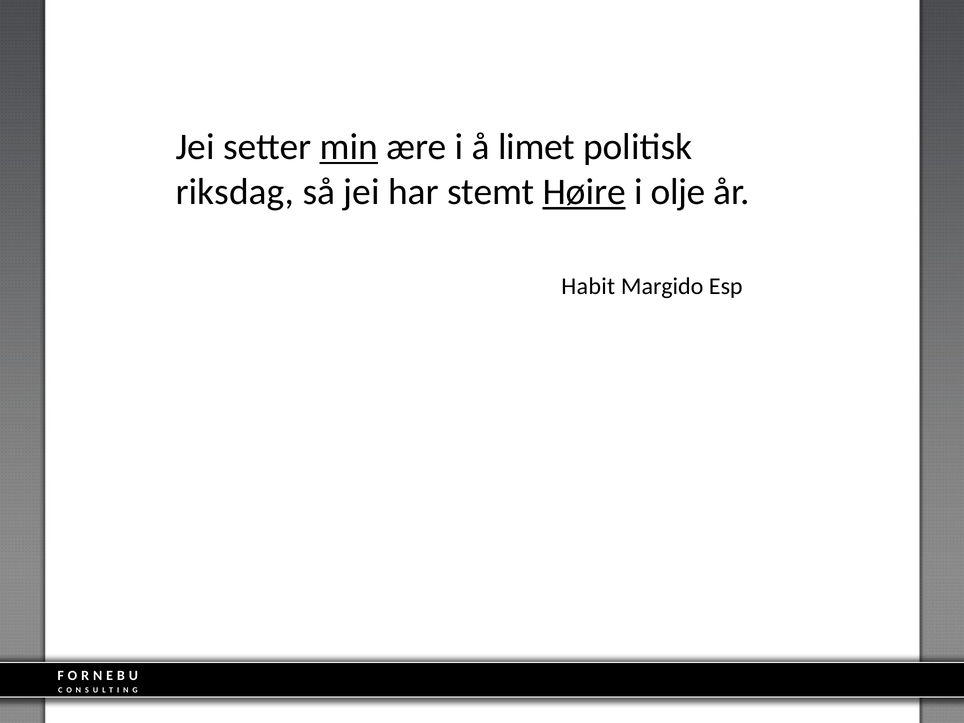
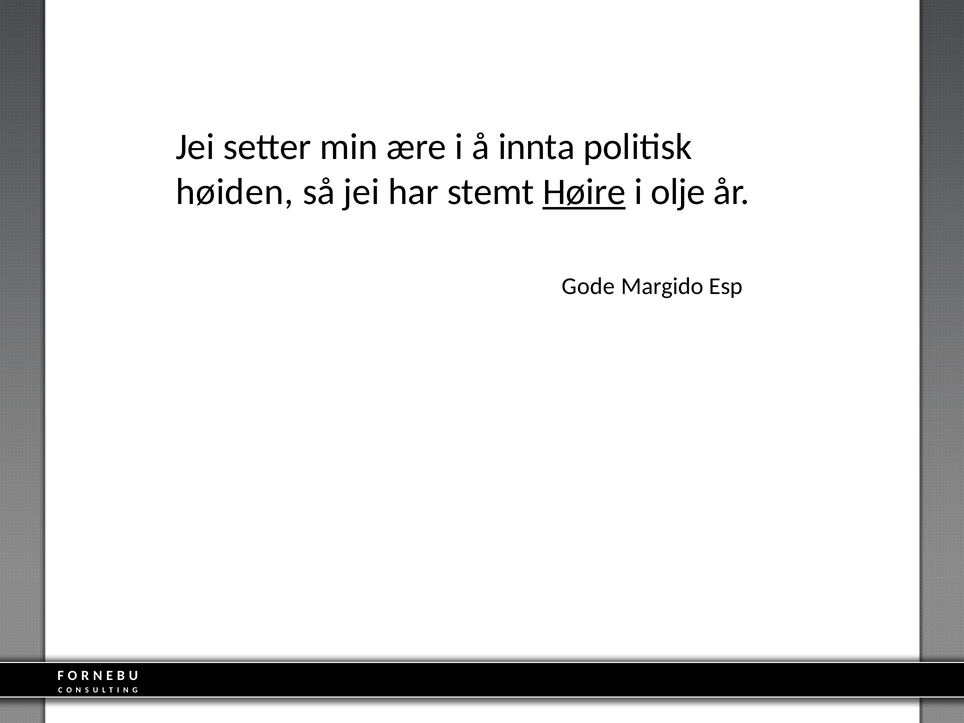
min underline: present -> none
limet: limet -> innta
riksdag: riksdag -> høiden
Habit: Habit -> Gode
